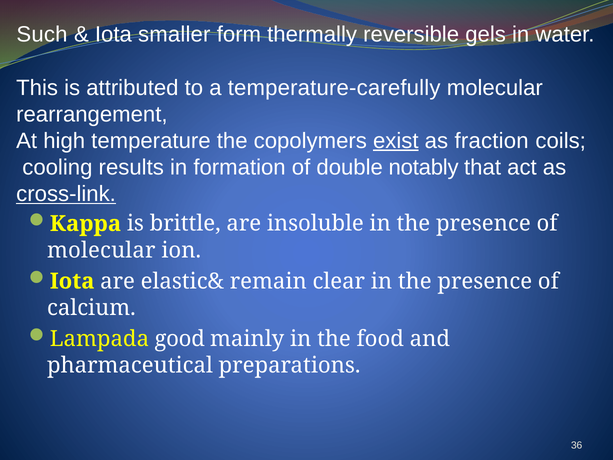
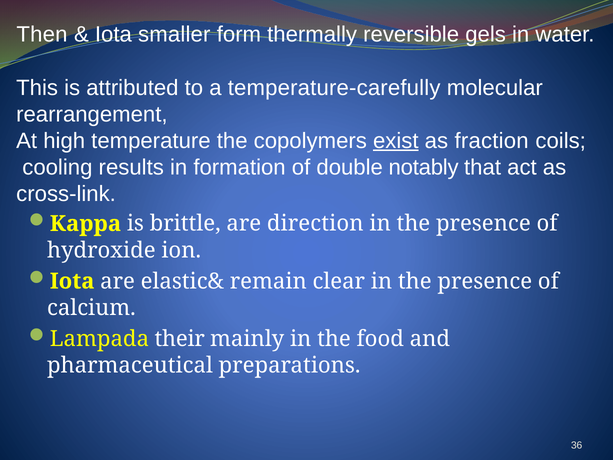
Such: Such -> Then
cross-link underline: present -> none
insoluble: insoluble -> direction
molecular at (101, 250): molecular -> hydroxide
good: good -> their
